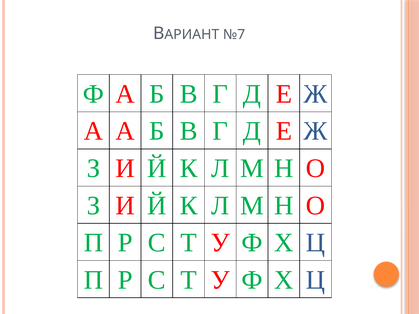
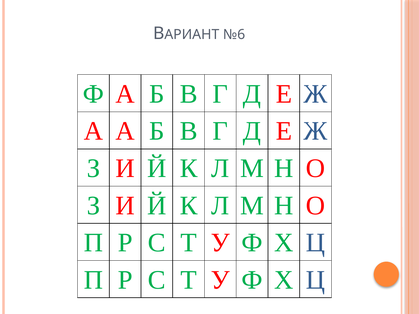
№7: №7 -> №6
